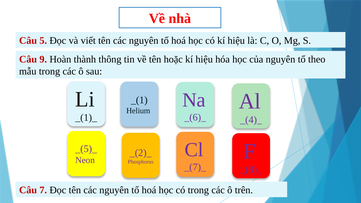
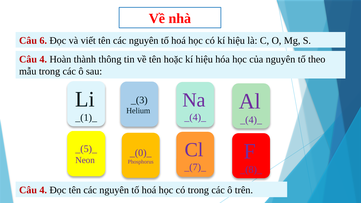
5: 5 -> 6
9 at (43, 59): 9 -> 4
_(1: _(1 -> _(3
_(6)_ at (195, 117): _(6)_ -> _(4)_
_(2)_: _(2)_ -> _(0)_
7 at (43, 190): 7 -> 4
